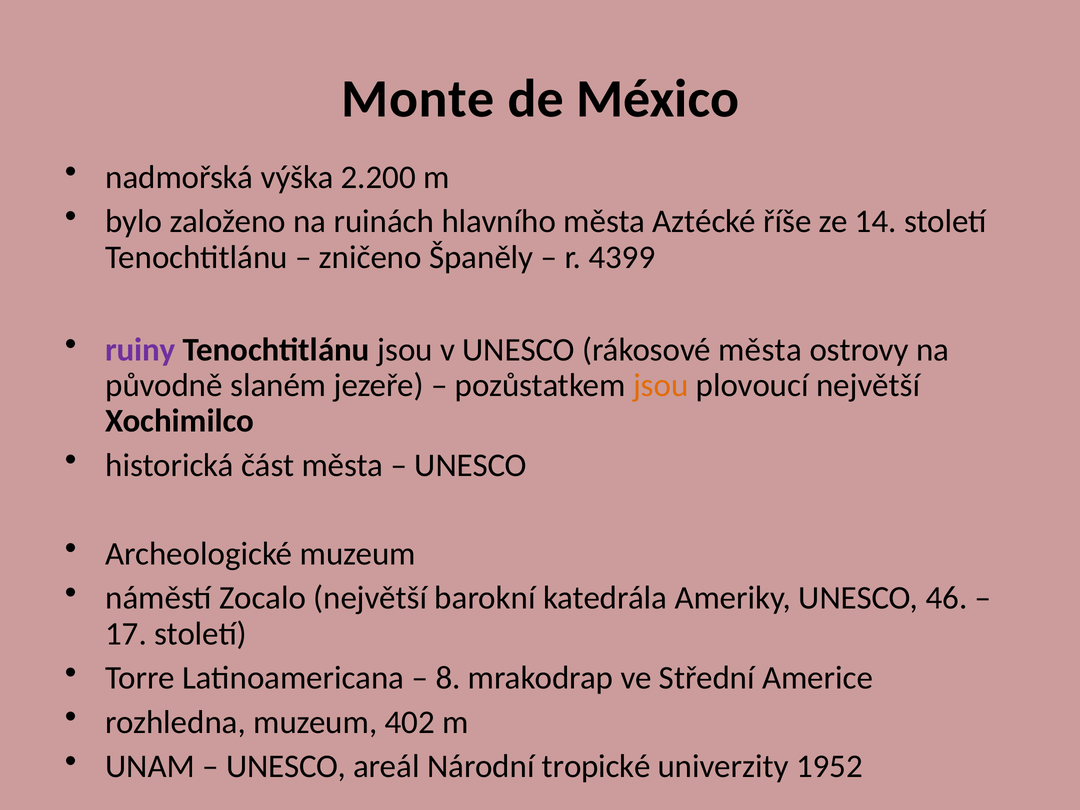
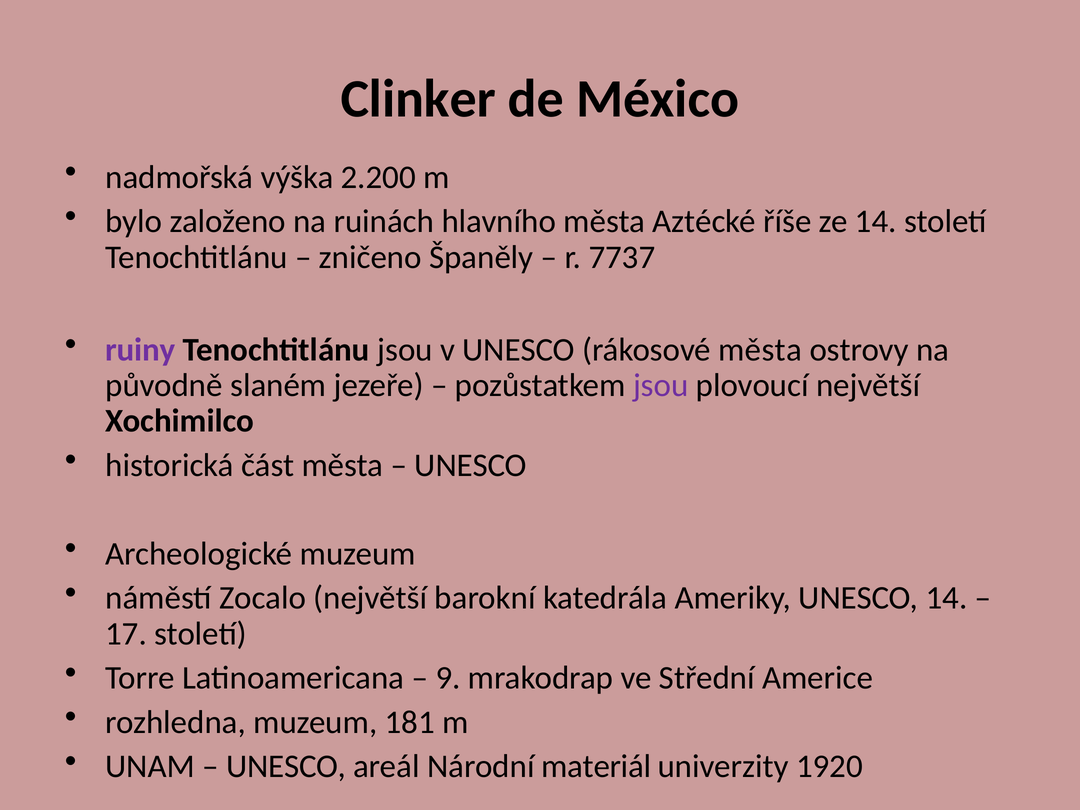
Monte: Monte -> Clinker
4399: 4399 -> 7737
jsou at (661, 385) colour: orange -> purple
UNESCO 46: 46 -> 14
8: 8 -> 9
402: 402 -> 181
tropické: tropické -> materiál
1952: 1952 -> 1920
